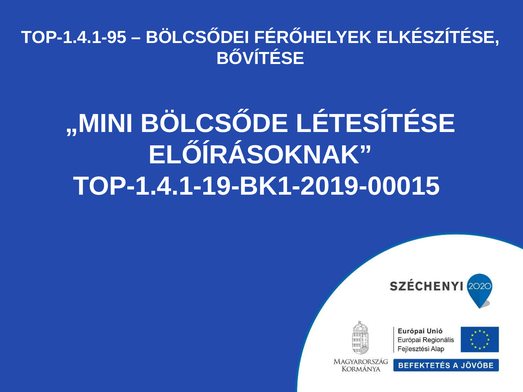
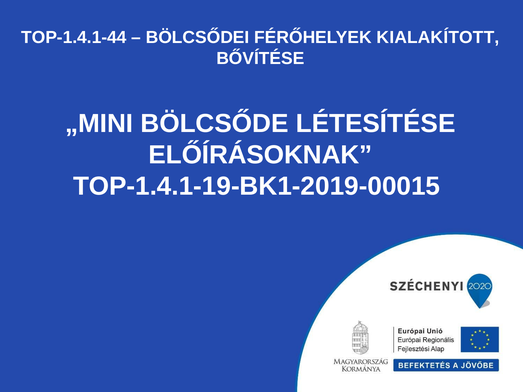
TOP-1.4.1-95: TOP-1.4.1-95 -> TOP-1.4.1-44
ELKÉSZÍTÉSE: ELKÉSZÍTÉSE -> KIALAKÍTOTT
